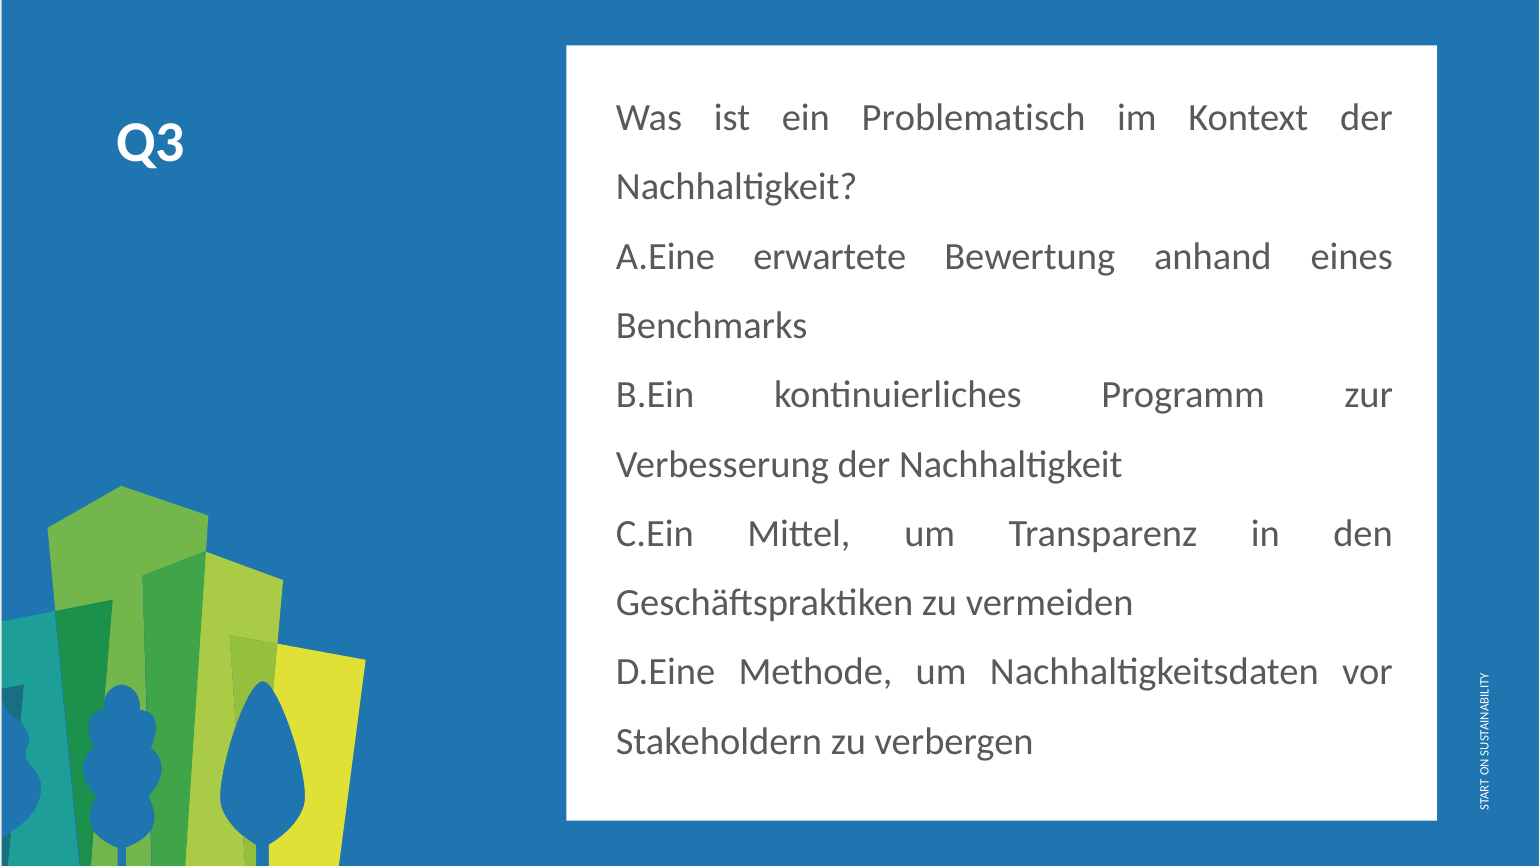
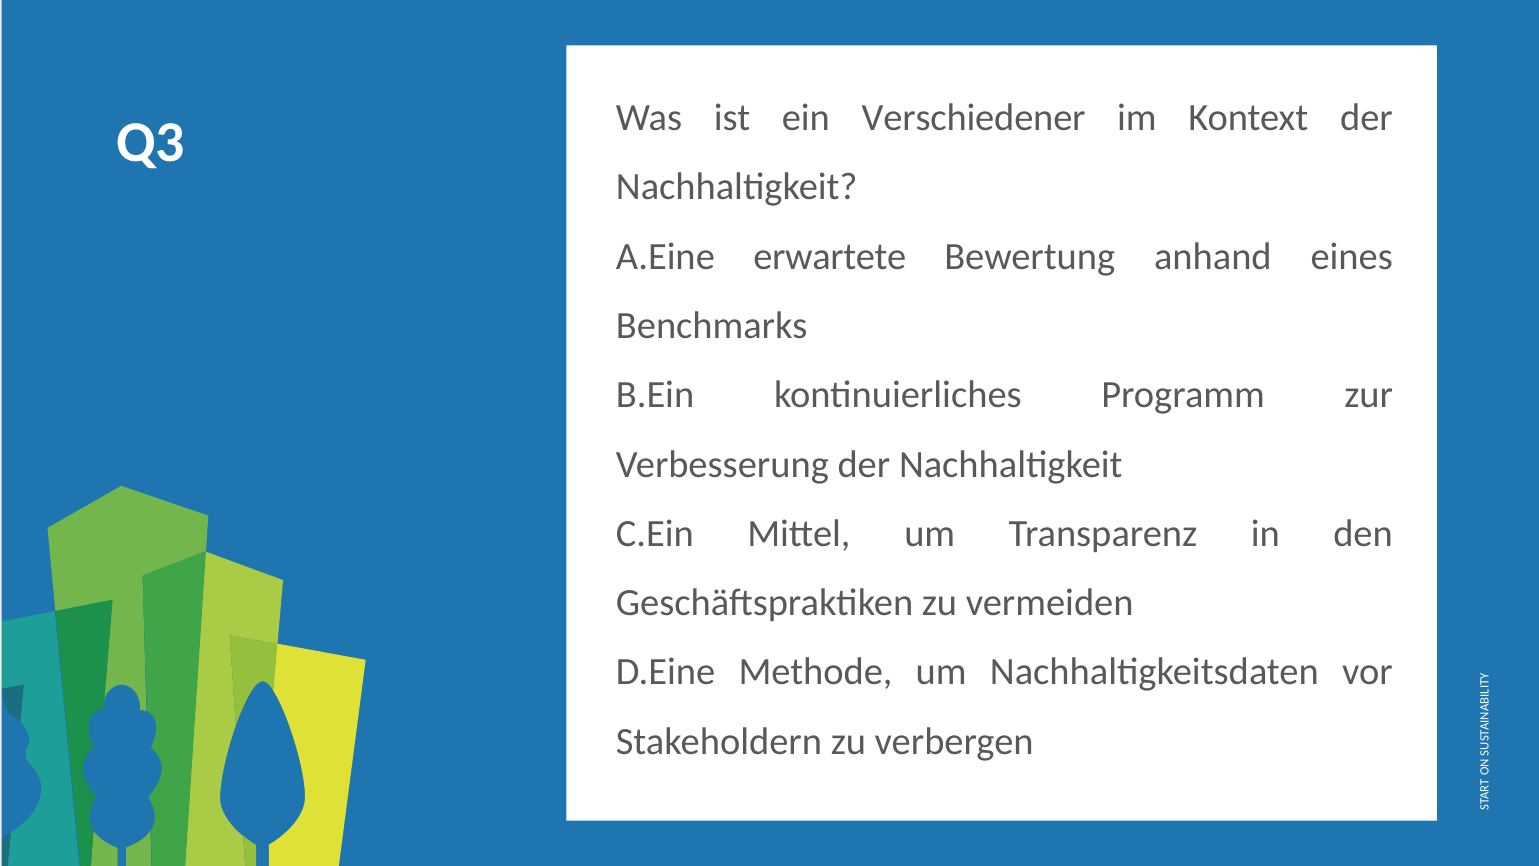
Problematisch: Problematisch -> Verschiedener
